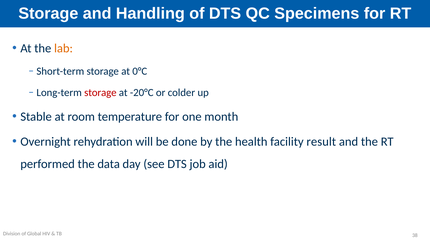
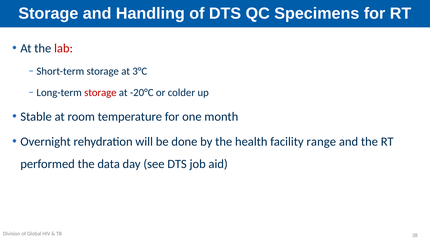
lab colour: orange -> red
0°C: 0°C -> 3°C
result: result -> range
